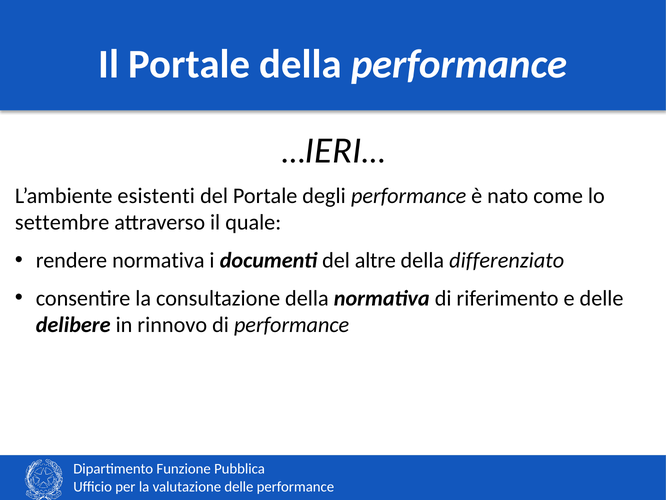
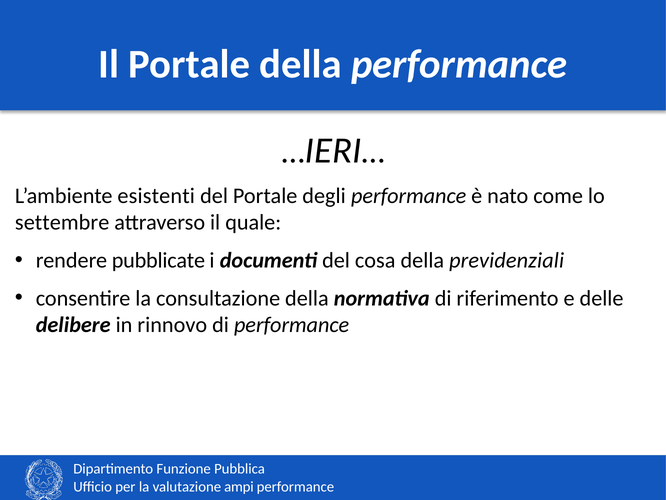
rendere normativa: normativa -> pubblicate
altre: altre -> cosa
differenziato: differenziato -> previdenziali
delle at (239, 486): delle -> ampi
